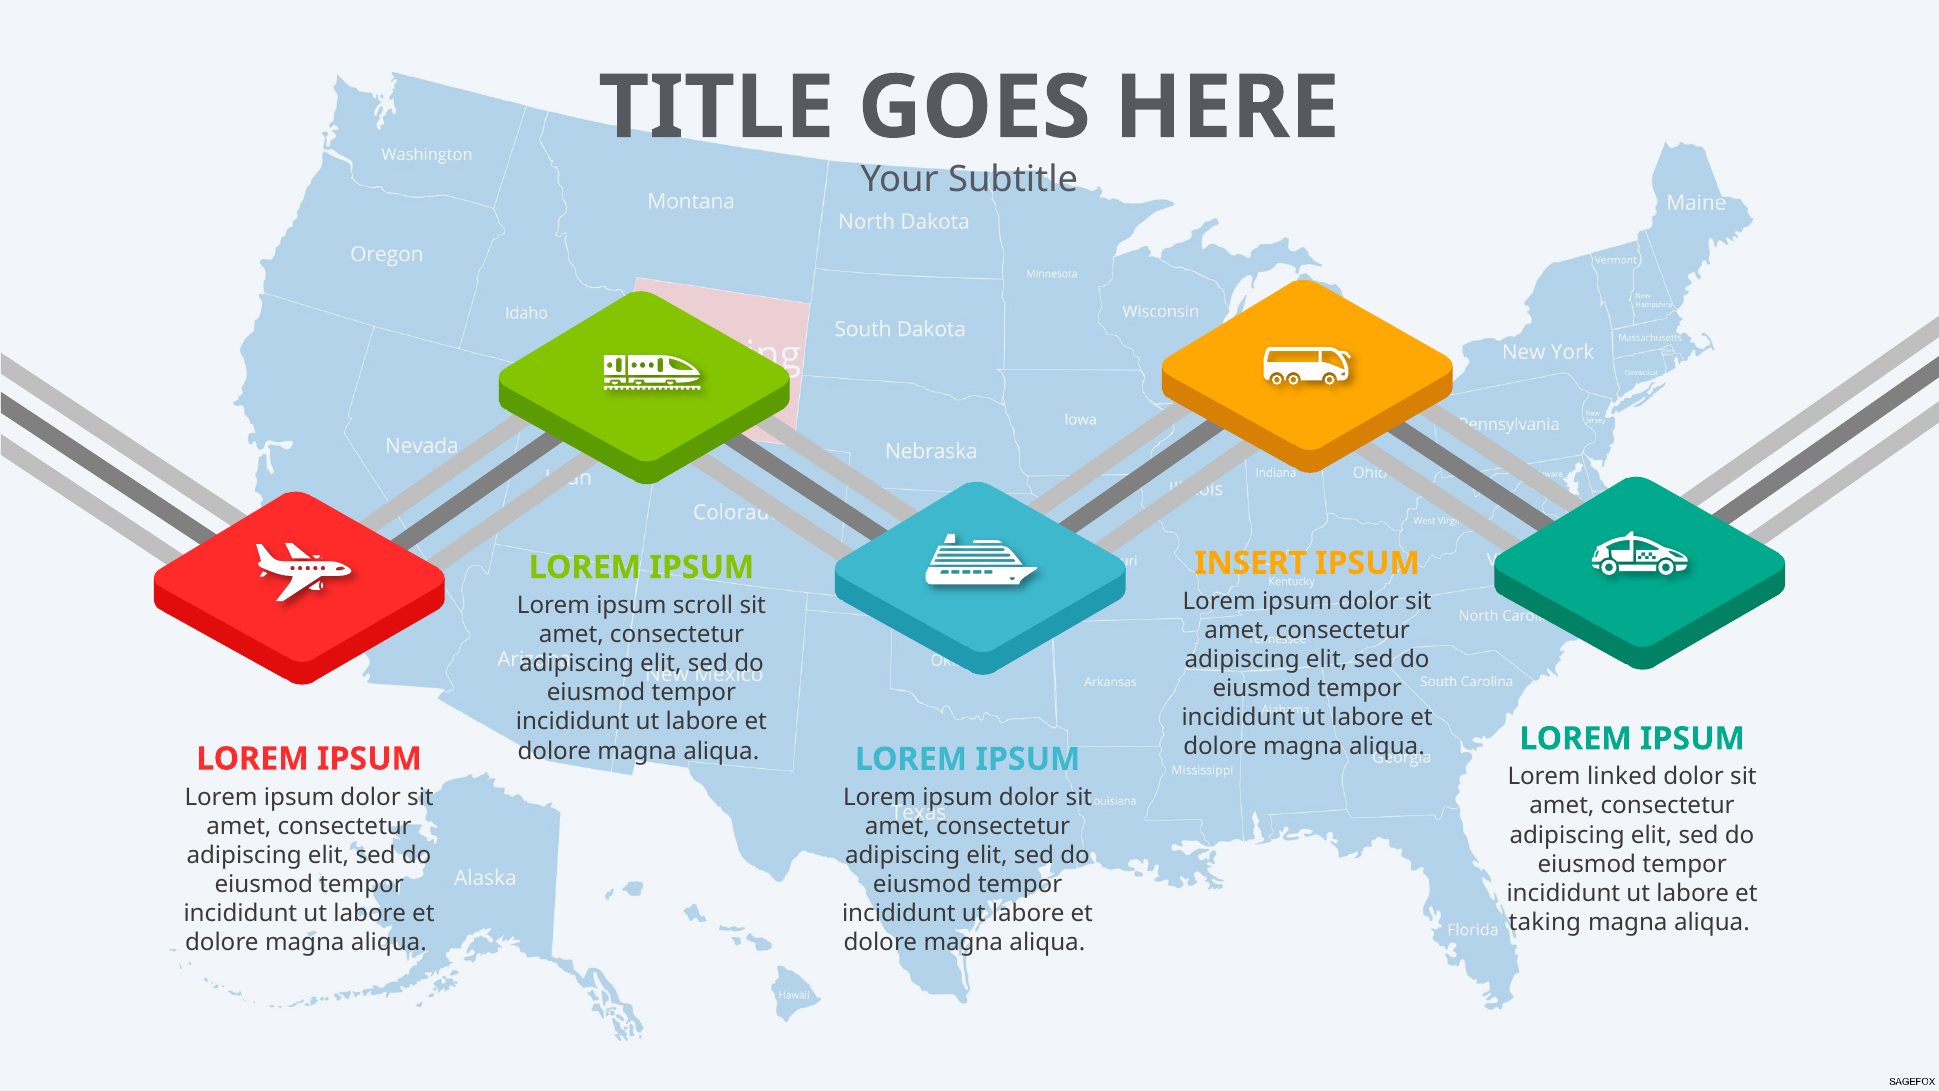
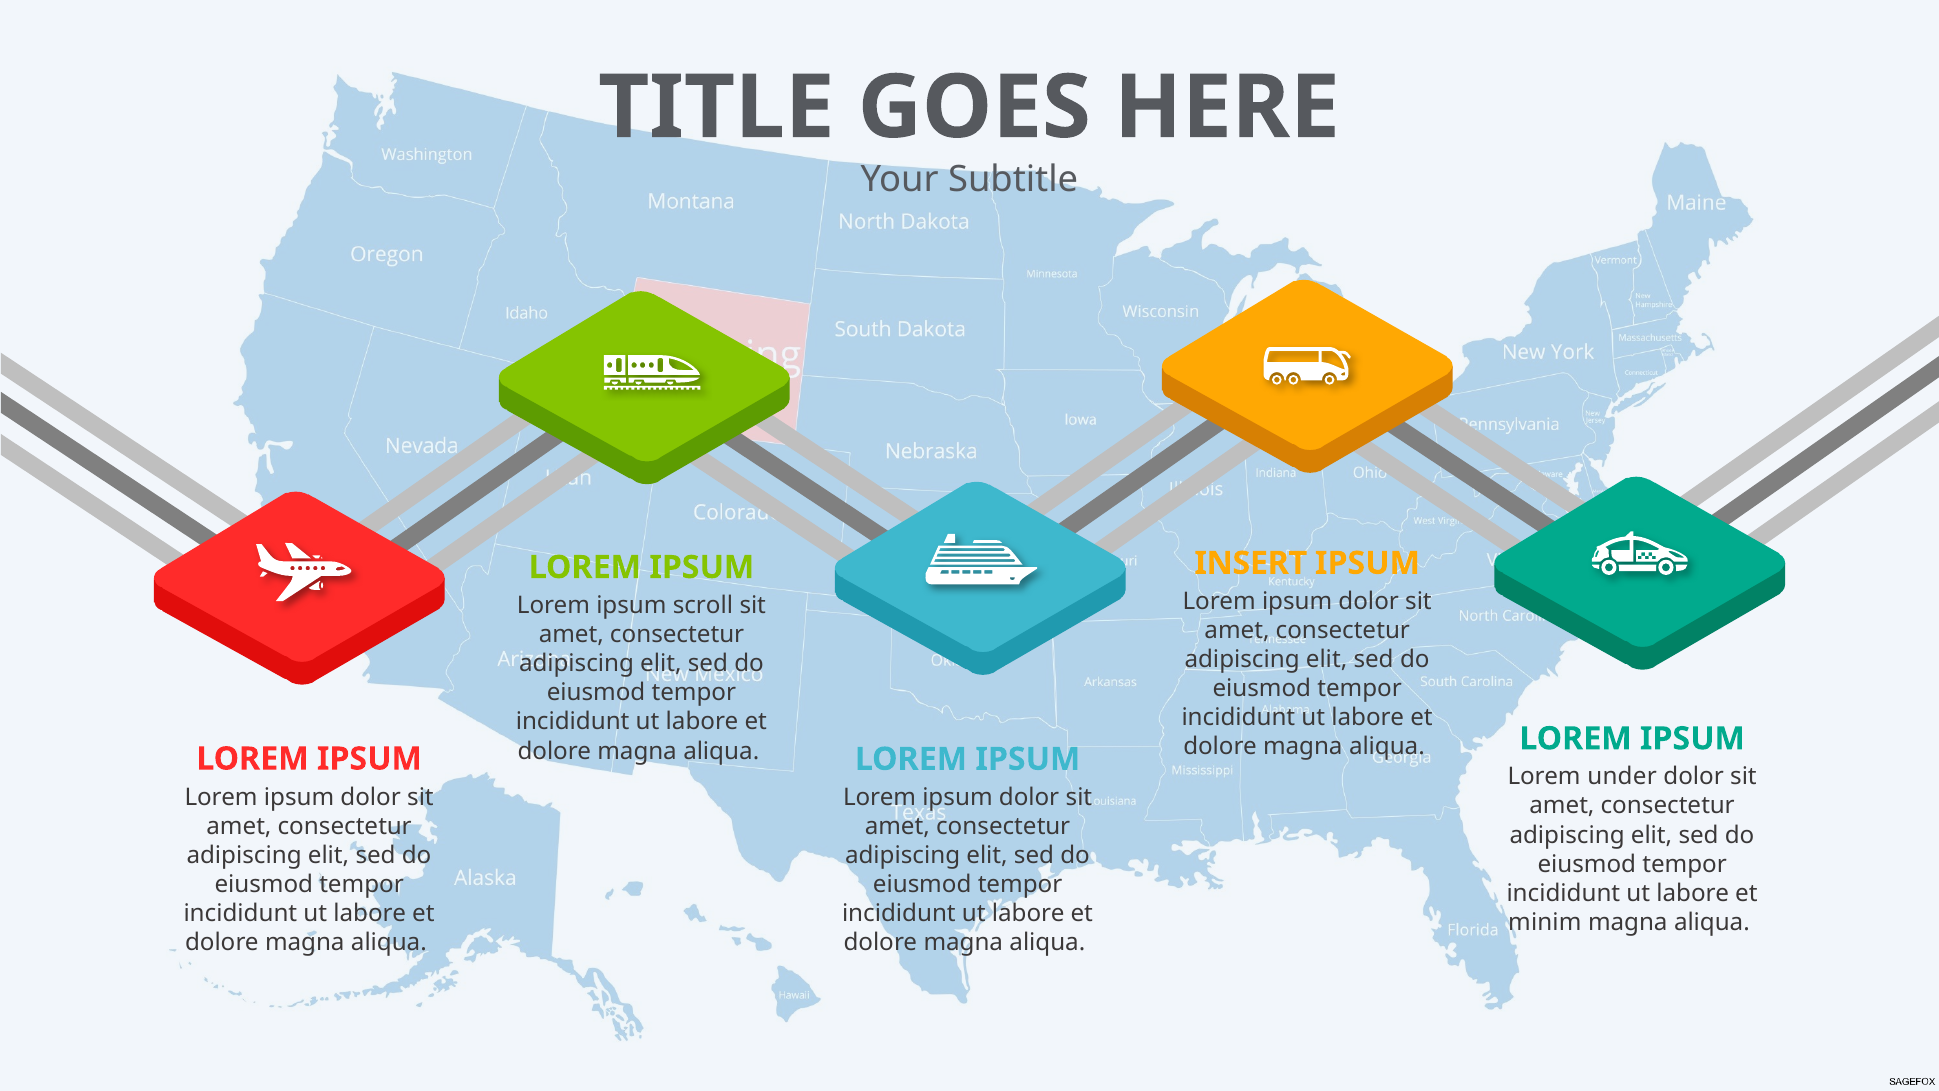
linked: linked -> under
taking: taking -> minim
